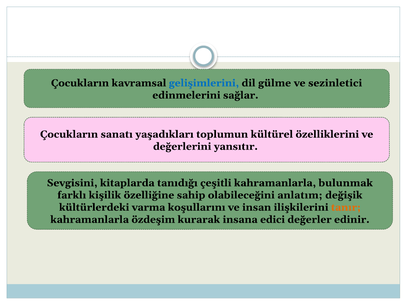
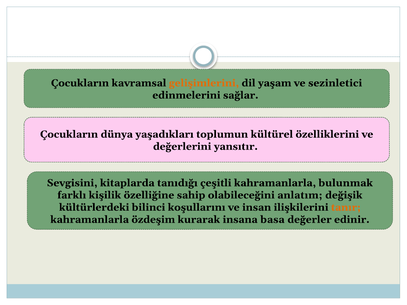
gelişimlerini colour: blue -> orange
gülme: gülme -> yaşam
sanatı: sanatı -> dünya
varma: varma -> bilinci
edici: edici -> basa
